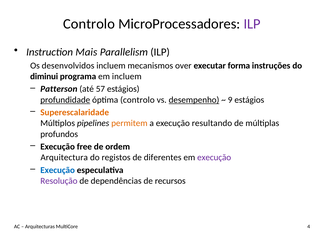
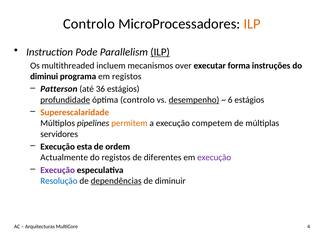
ILP at (252, 24) colour: purple -> orange
Mais: Mais -> Pode
ILP at (160, 52) underline: none -> present
desenvolvidos: desenvolvidos -> multithreaded
em incluem: incluem -> registos
57: 57 -> 36
9: 9 -> 6
resultando: resultando -> competem
profundos: profundos -> servidores
free: free -> esta
Arquitectura: Arquitectura -> Actualmente
Execução at (58, 170) colour: blue -> purple
Resolução colour: purple -> blue
dependências underline: none -> present
recursos: recursos -> diminuir
